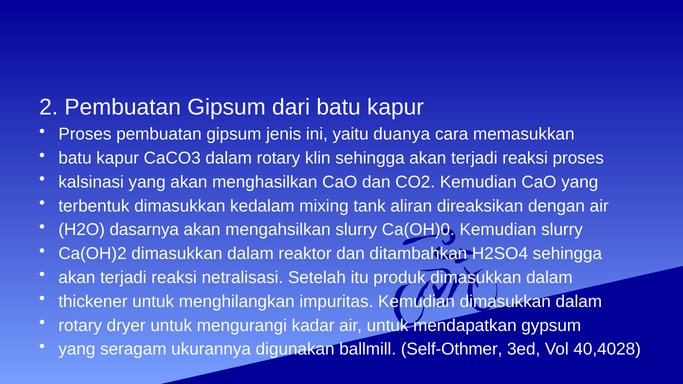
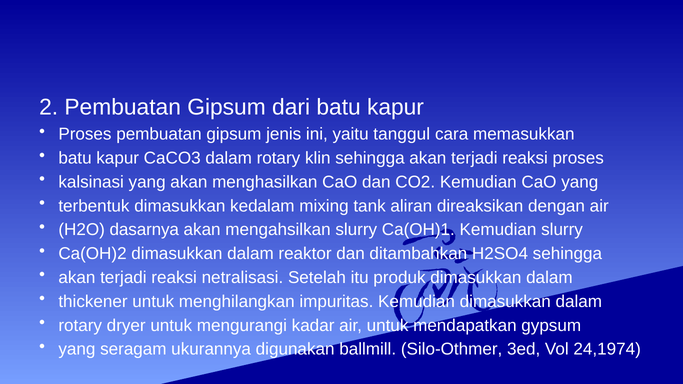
duanya: duanya -> tanggul
Ca(OH)0: Ca(OH)0 -> Ca(OH)1
Self-Othmer: Self-Othmer -> Silo-Othmer
40,4028: 40,4028 -> 24,1974
